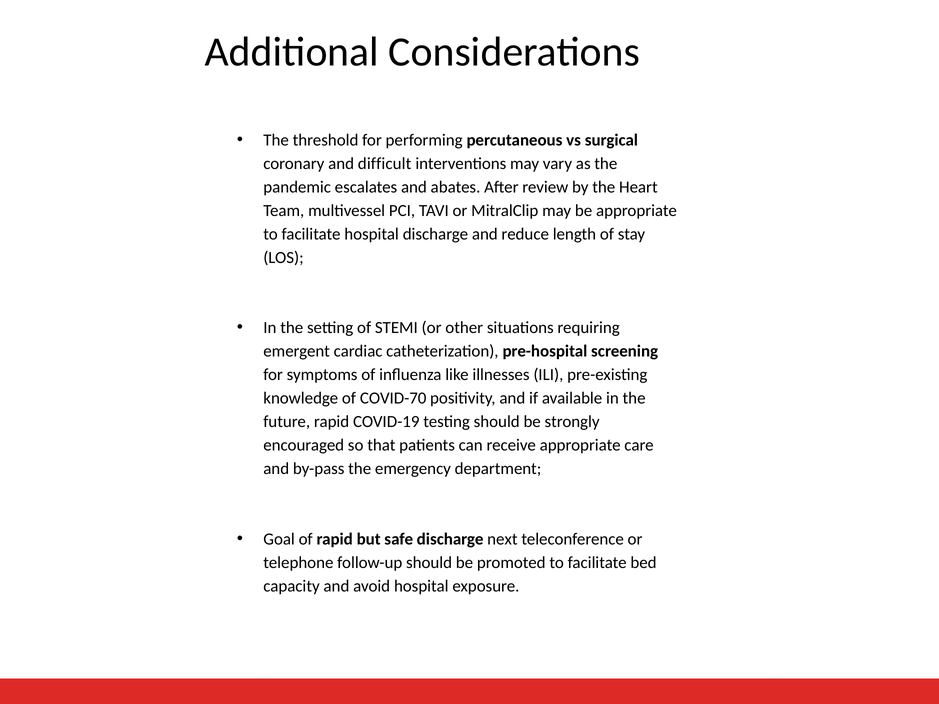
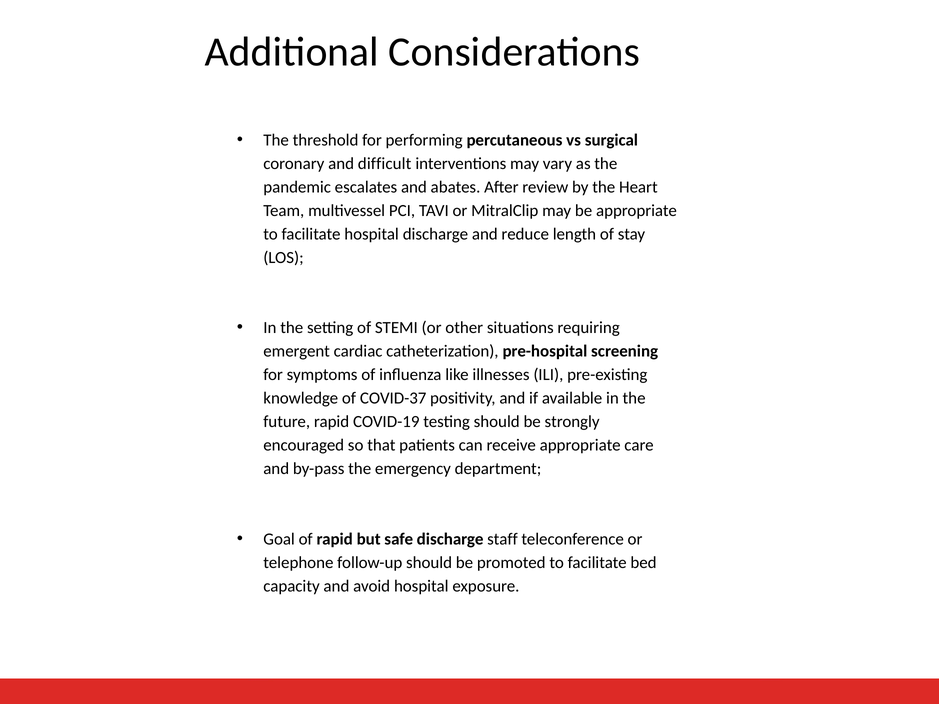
COVID-70: COVID-70 -> COVID-37
next: next -> staff
